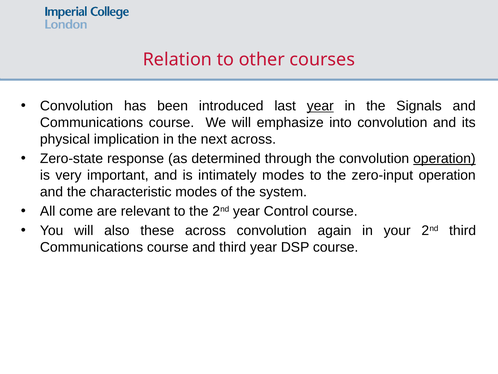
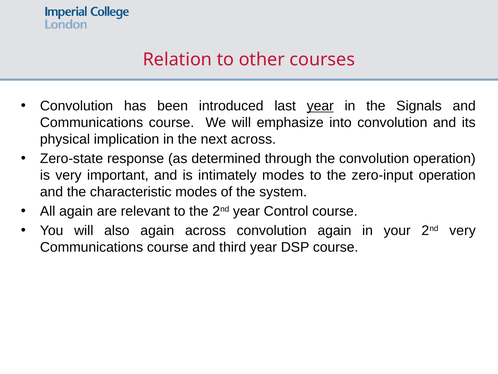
operation at (444, 158) underline: present -> none
All come: come -> again
also these: these -> again
2nd third: third -> very
